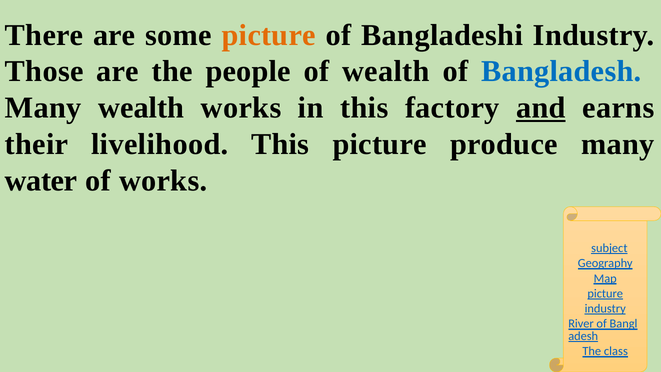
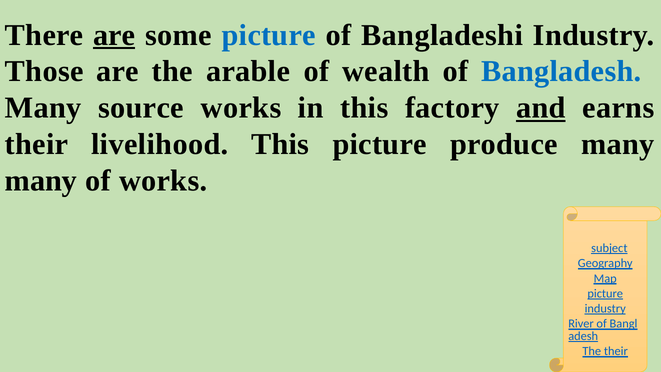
are at (114, 35) underline: none -> present
picture at (269, 35) colour: orange -> blue
people: people -> arable
Many wealth: wealth -> source
water at (41, 180): water -> many
The class: class -> their
